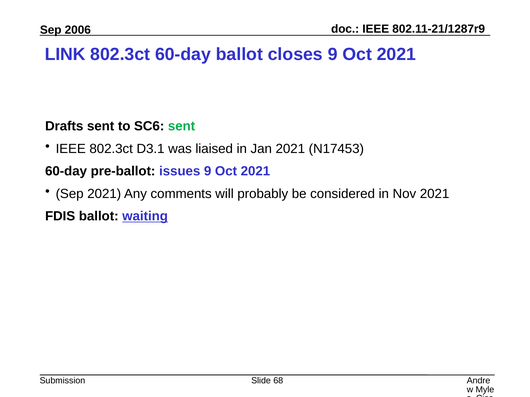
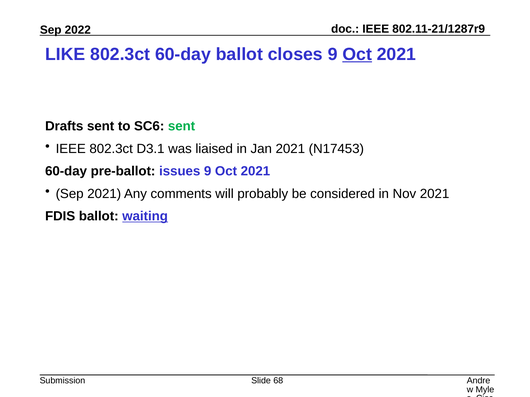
2006: 2006 -> 2022
LINK: LINK -> LIKE
Oct at (357, 54) underline: none -> present
